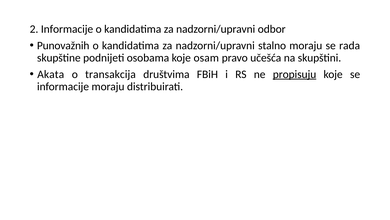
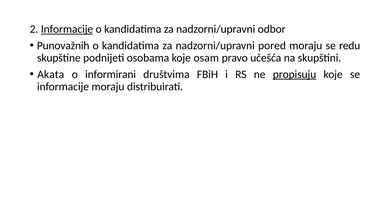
Informacije at (67, 29) underline: none -> present
stalno: stalno -> pored
rada: rada -> redu
transakcija: transakcija -> informirani
